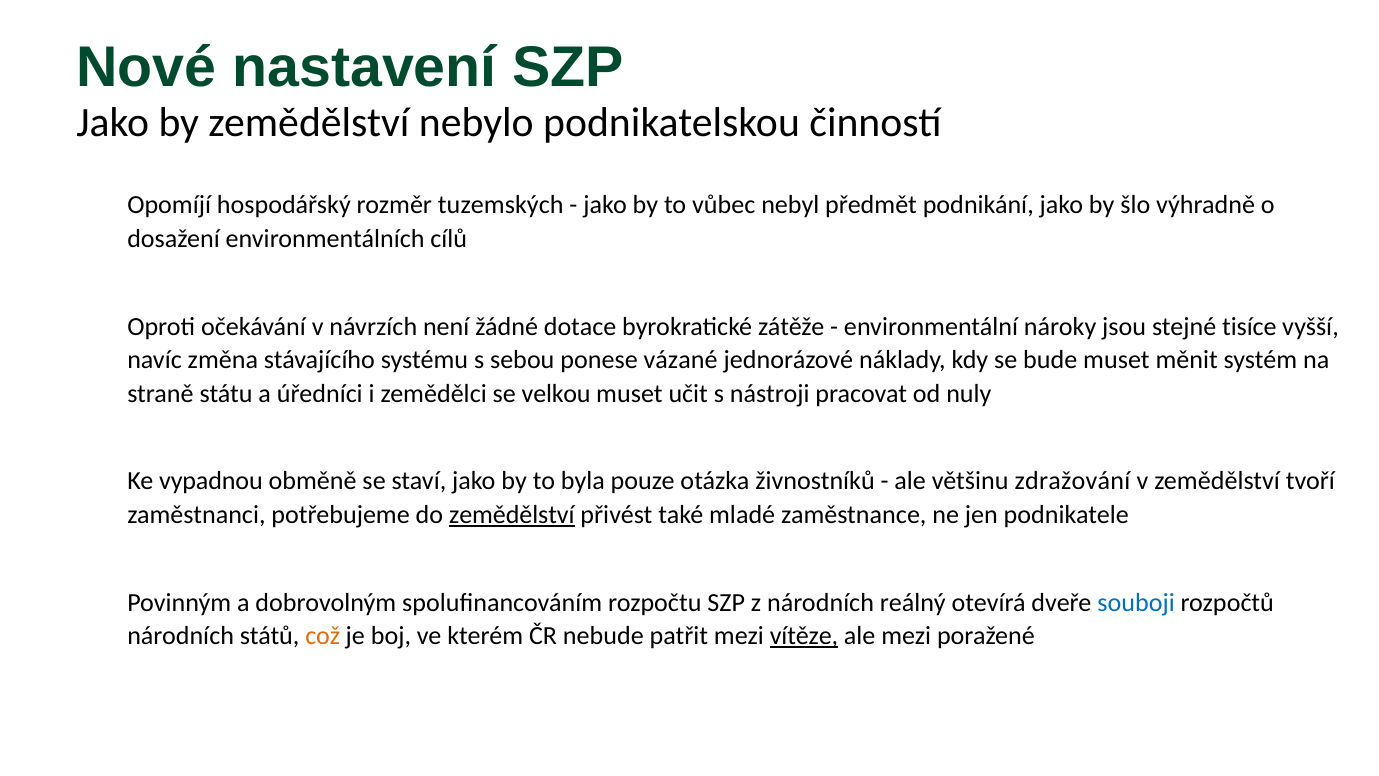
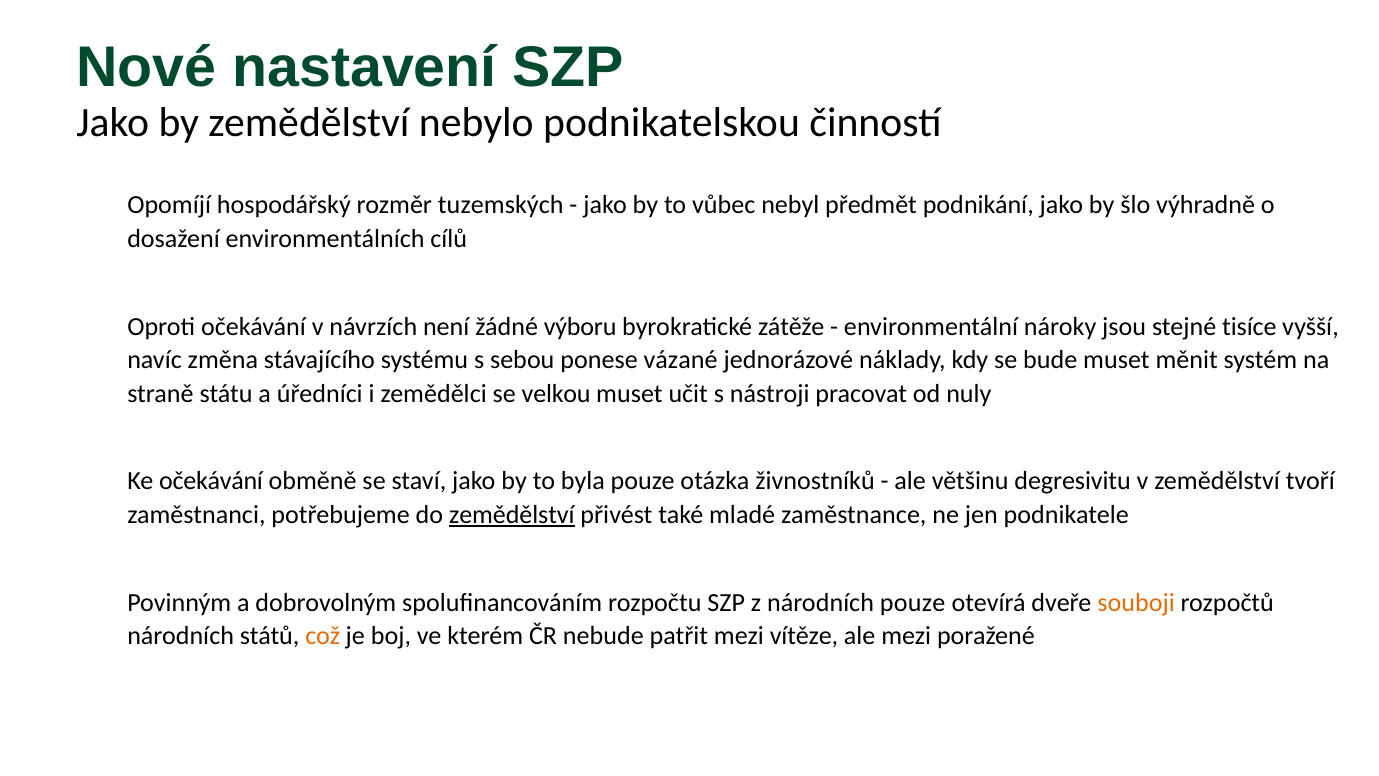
dotace: dotace -> výboru
Ke vypadnou: vypadnou -> očekávání
zdražování: zdražování -> degresivitu
národních reálný: reálný -> pouze
souboji colour: blue -> orange
vítěze underline: present -> none
